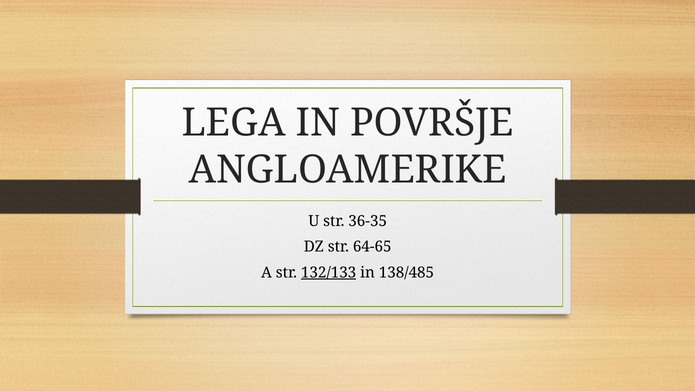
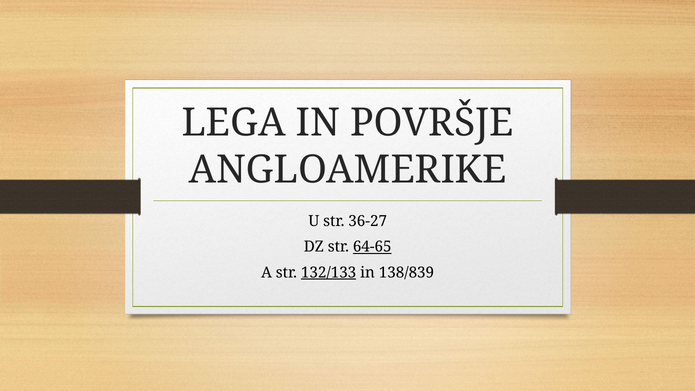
36-35: 36-35 -> 36-27
64-65 underline: none -> present
138/485: 138/485 -> 138/839
